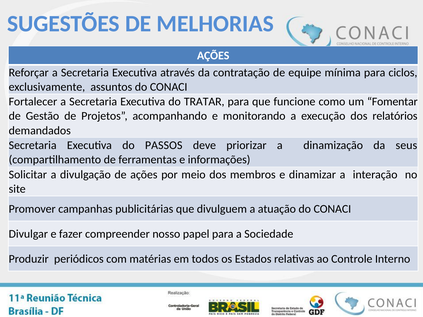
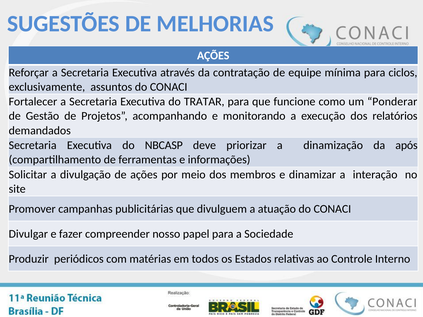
Fomentar: Fomentar -> Ponderar
PASSOS: PASSOS -> NBCASP
seus: seus -> após
